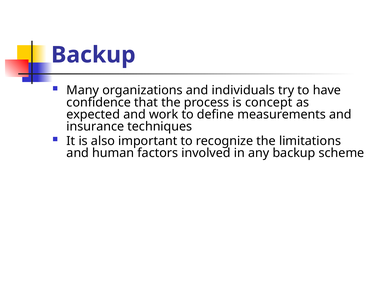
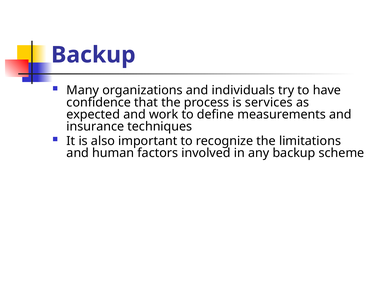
concept: concept -> services
